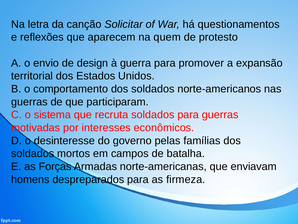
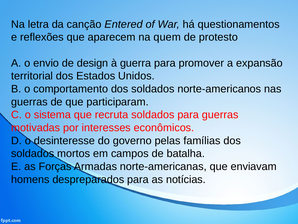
Solicitar: Solicitar -> Entered
firmeza: firmeza -> notícias
